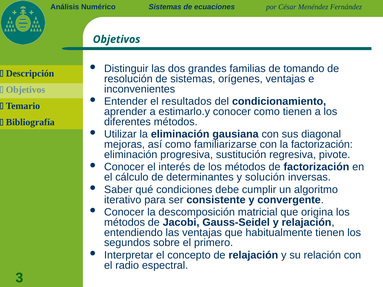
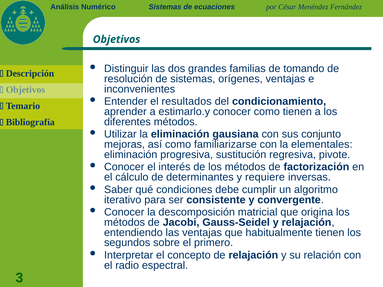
diagonal: diagonal -> conjunto
la factorización: factorización -> elementales
solución: solución -> requiere
